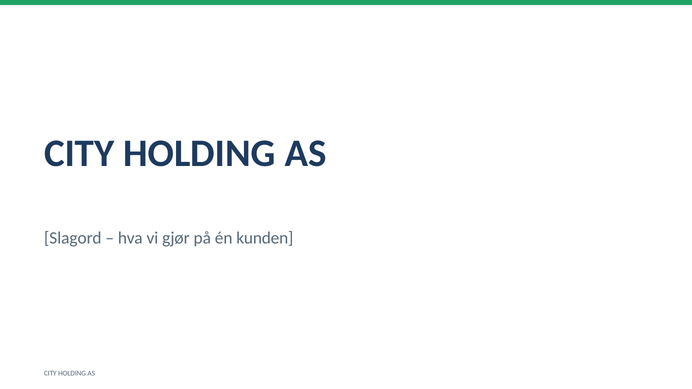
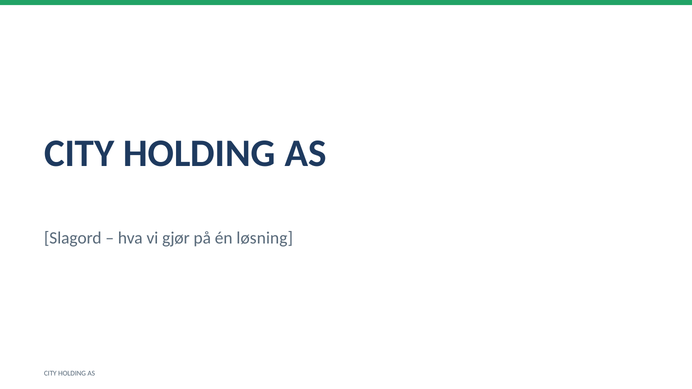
kunden: kunden -> løsning
